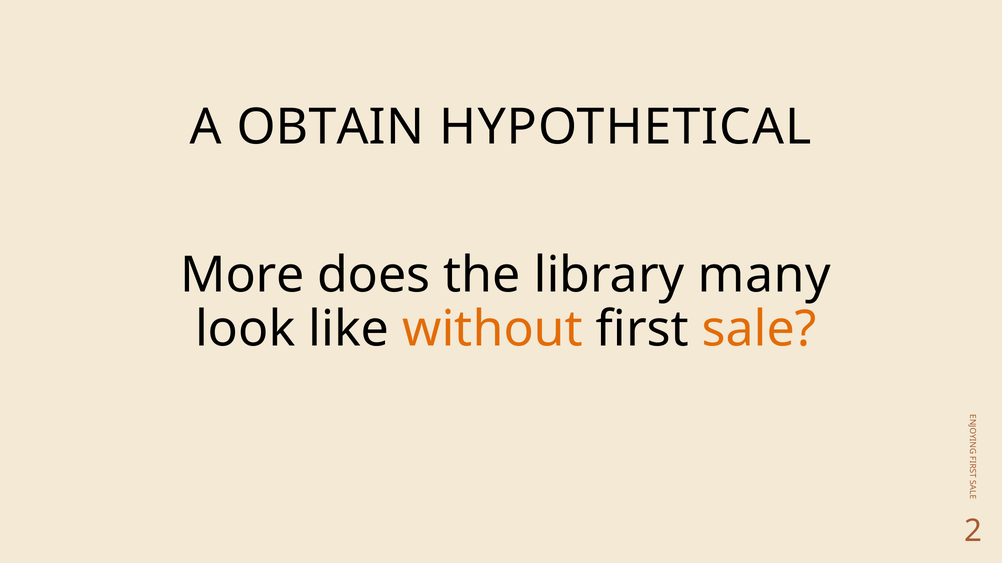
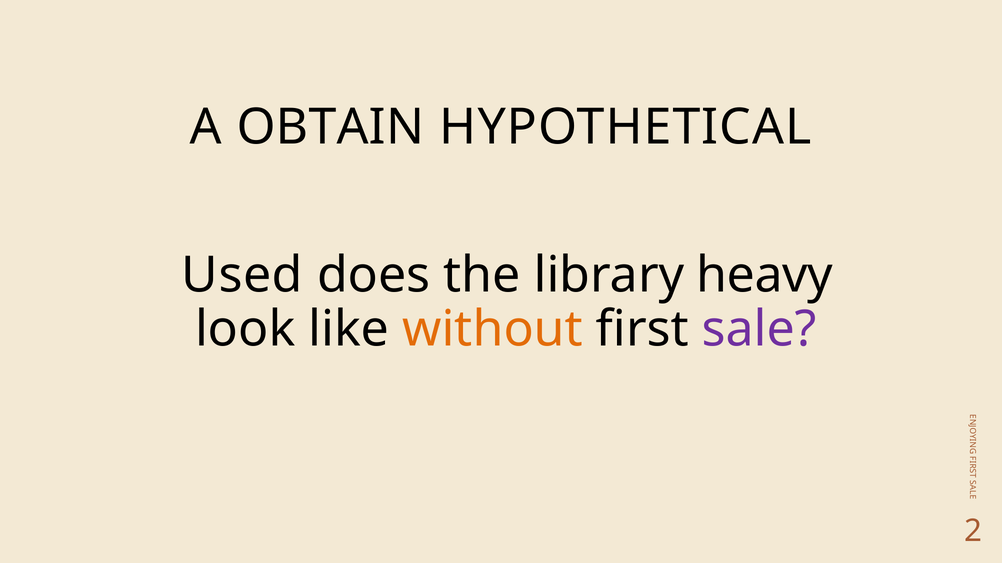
More: More -> Used
many: many -> heavy
sale colour: orange -> purple
